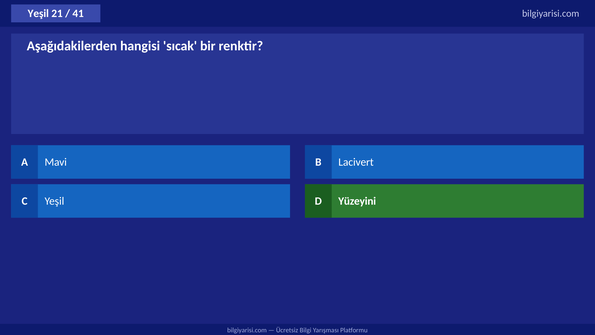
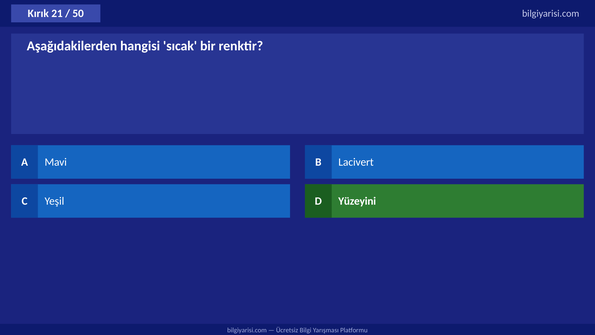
Yeşil at (38, 14): Yeşil -> Kırık
41: 41 -> 50
